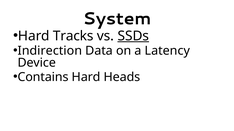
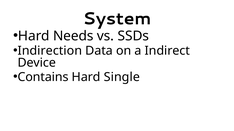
Tracks: Tracks -> Needs
SSDs underline: present -> none
Latency: Latency -> Indirect
Heads: Heads -> Single
